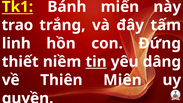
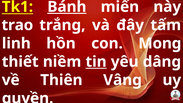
Bánh underline: none -> present
Đứng: Đứng -> Mong
Miên: Miên -> Vâng
